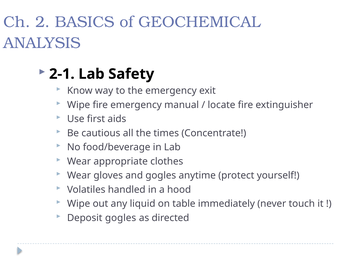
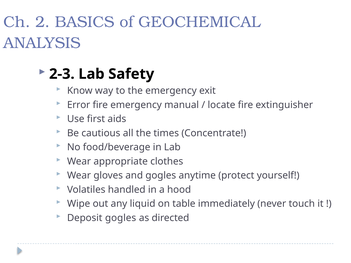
2-1: 2-1 -> 2-3
Wipe at (79, 105): Wipe -> Error
